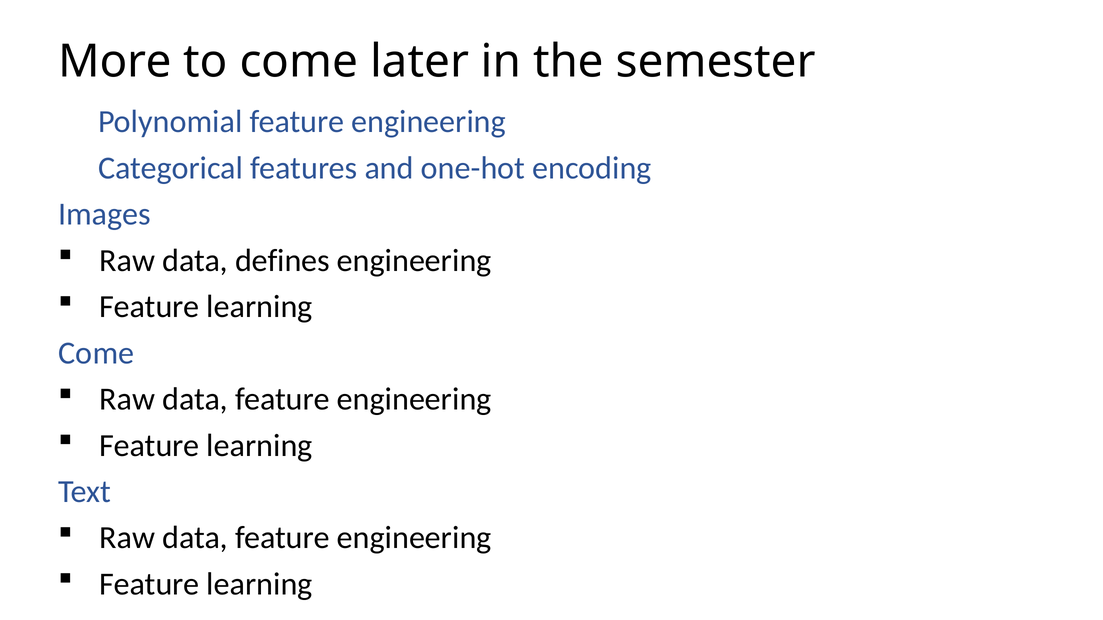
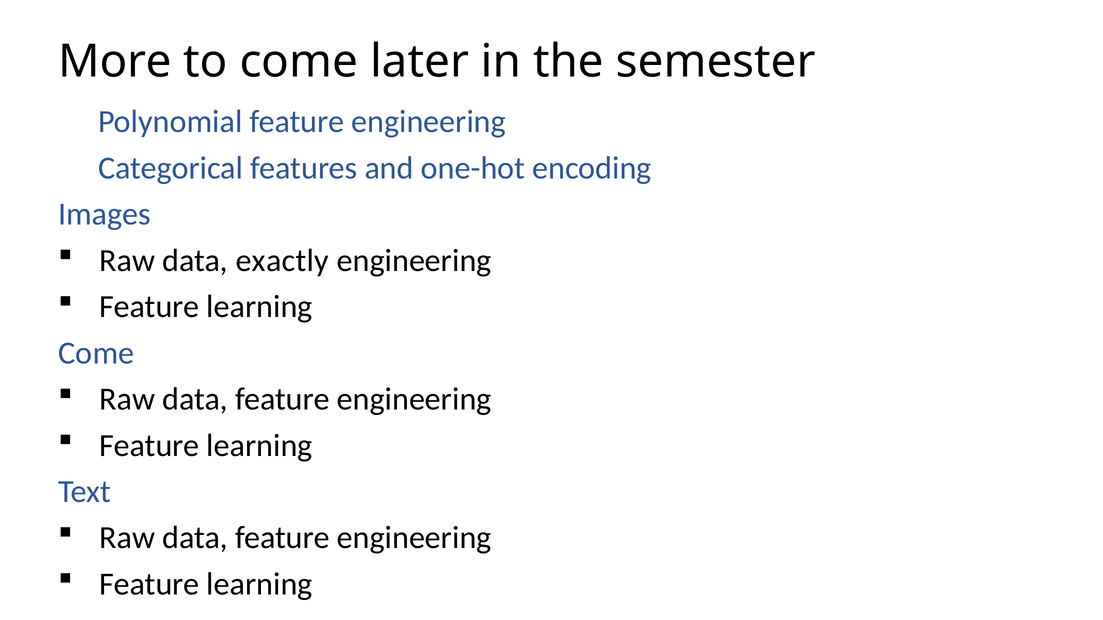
defines: defines -> exactly
